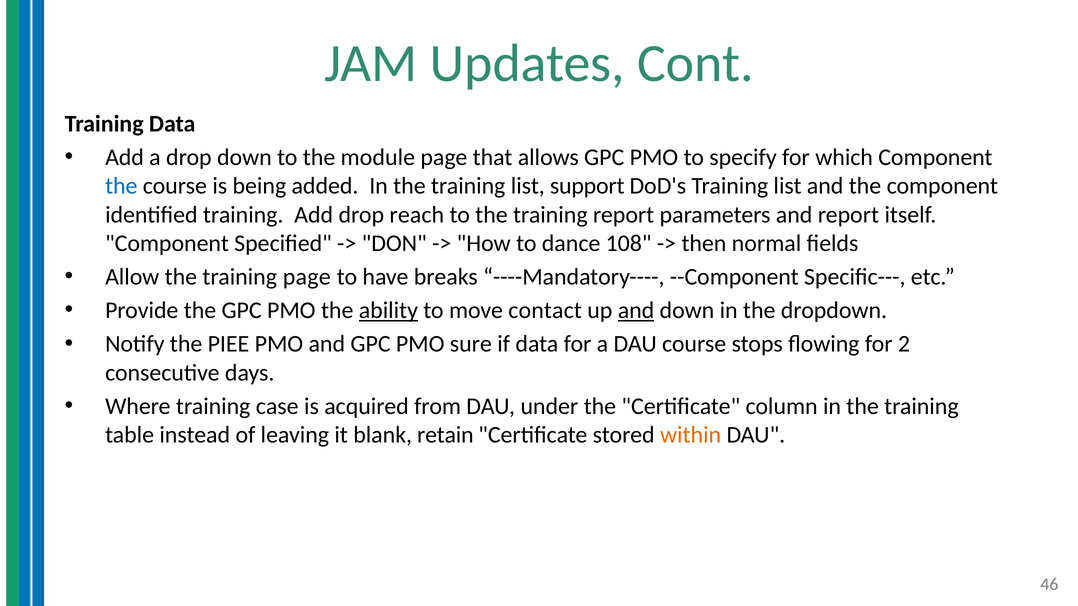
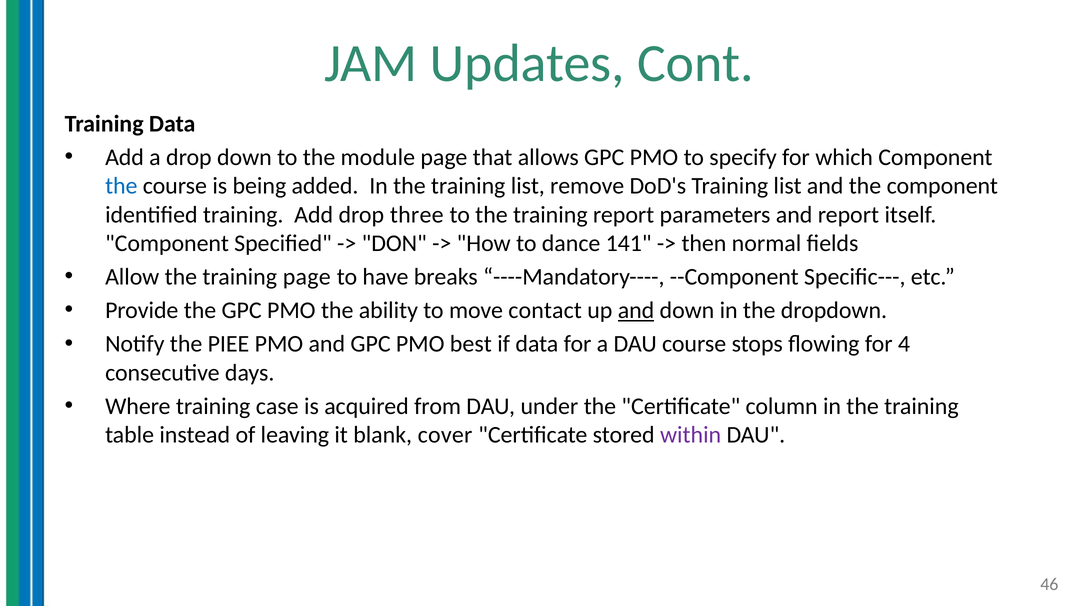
support: support -> remove
reach: reach -> three
108: 108 -> 141
ability underline: present -> none
sure: sure -> best
2: 2 -> 4
retain: retain -> cover
within colour: orange -> purple
